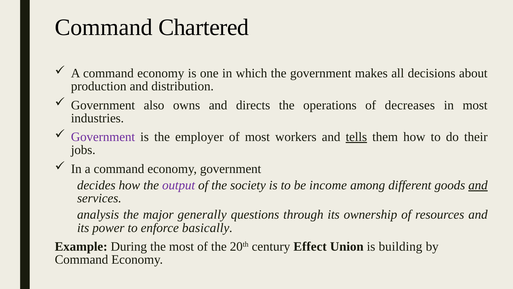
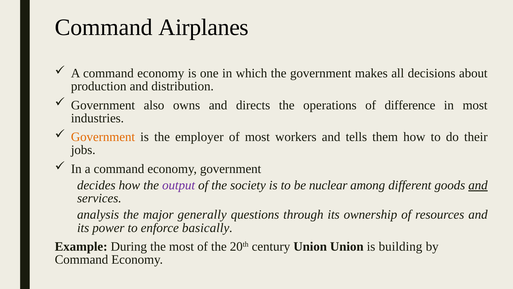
Chartered: Chartered -> Airplanes
decreases: decreases -> difference
Government at (103, 137) colour: purple -> orange
tells underline: present -> none
income: income -> nuclear
century Effect: Effect -> Union
